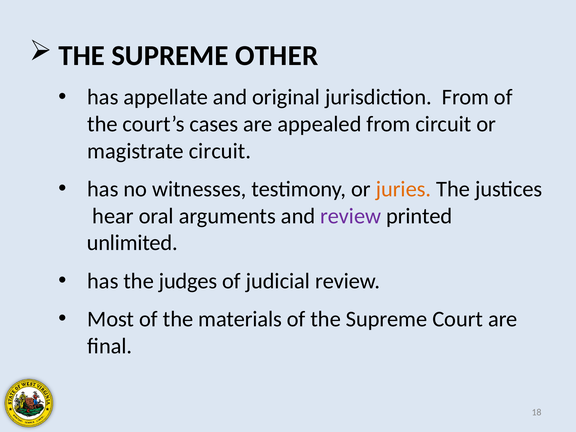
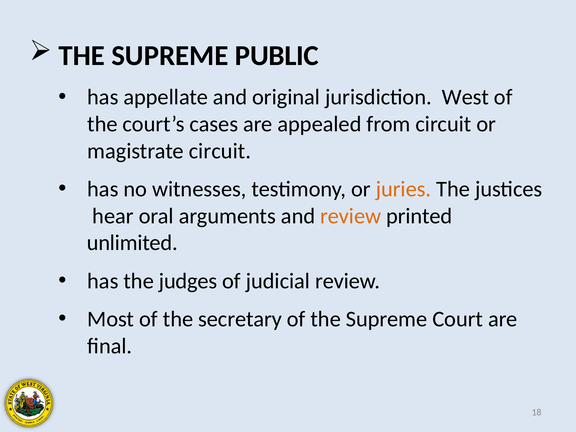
OTHER: OTHER -> PUBLIC
jurisdiction From: From -> West
review at (351, 216) colour: purple -> orange
materials: materials -> secretary
